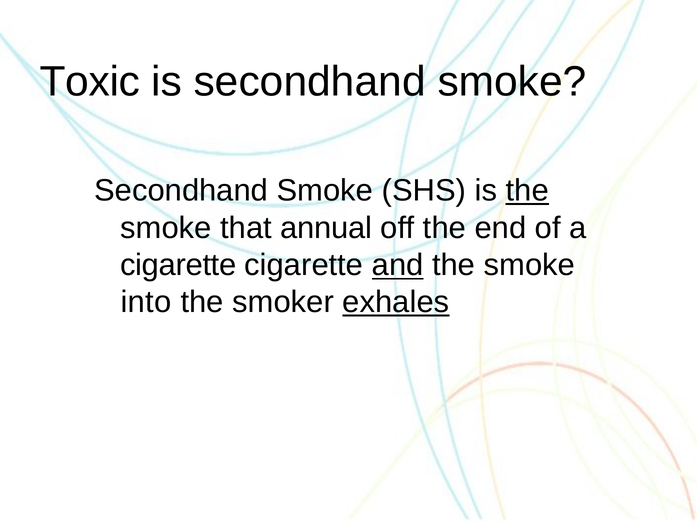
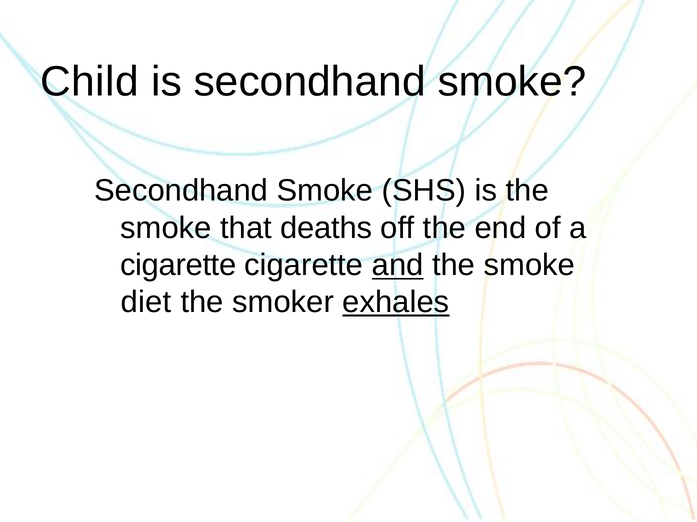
Toxic: Toxic -> Child
the at (527, 191) underline: present -> none
annual: annual -> deaths
into: into -> diet
